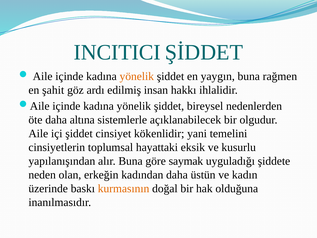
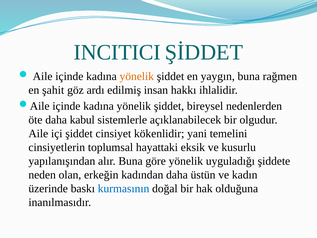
altına: altına -> kabul
göre saymak: saymak -> yönelik
kurmasının colour: orange -> blue
